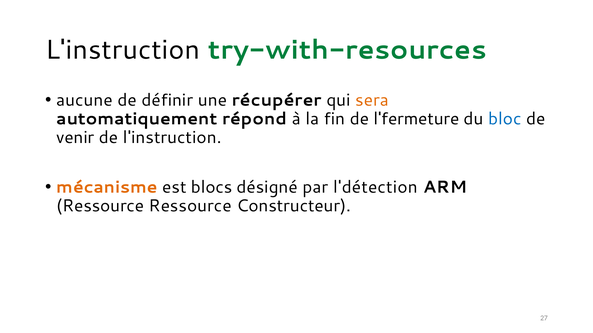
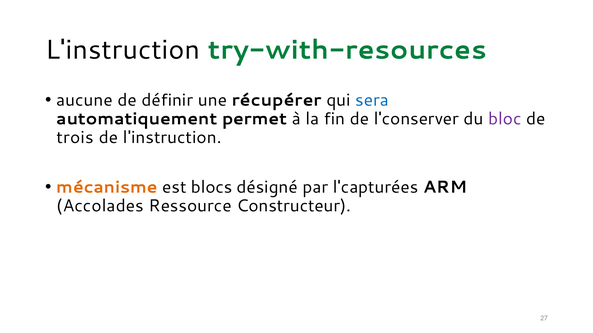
sera colour: orange -> blue
répond: répond -> permet
l'fermeture: l'fermeture -> l'conserver
bloc colour: blue -> purple
venir: venir -> trois
l'détection: l'détection -> l'capturées
Ressource at (100, 206): Ressource -> Accolades
